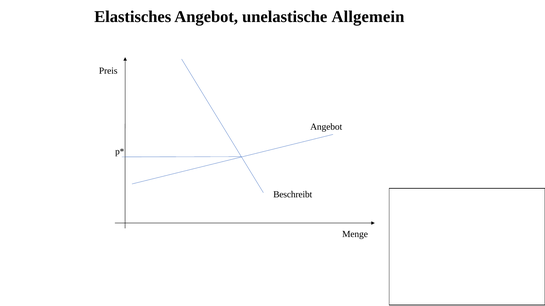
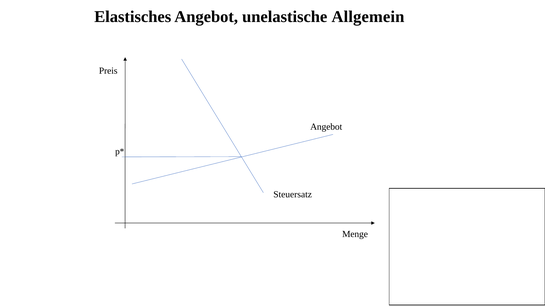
Beschreibt: Beschreibt -> Steuersatz
